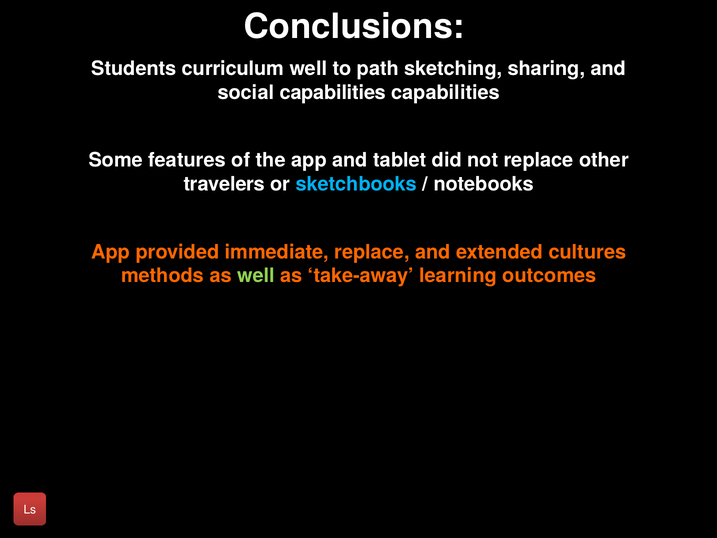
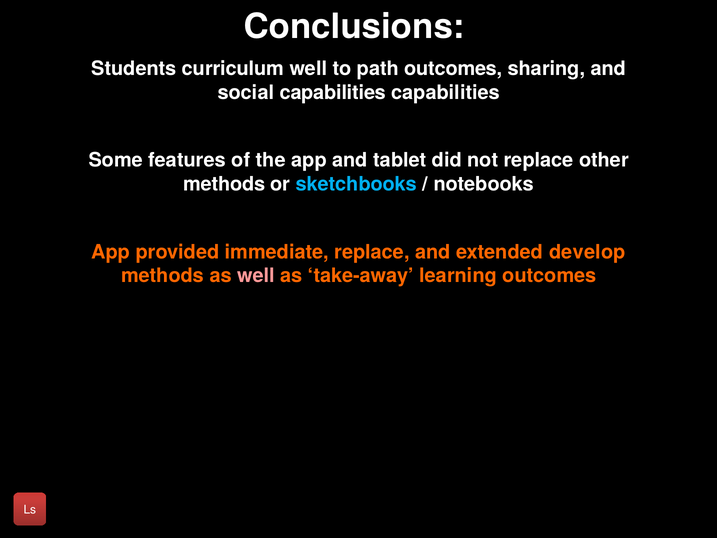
path sketching: sketching -> outcomes
travelers at (224, 184): travelers -> methods
cultures: cultures -> develop
well at (256, 276) colour: light green -> pink
